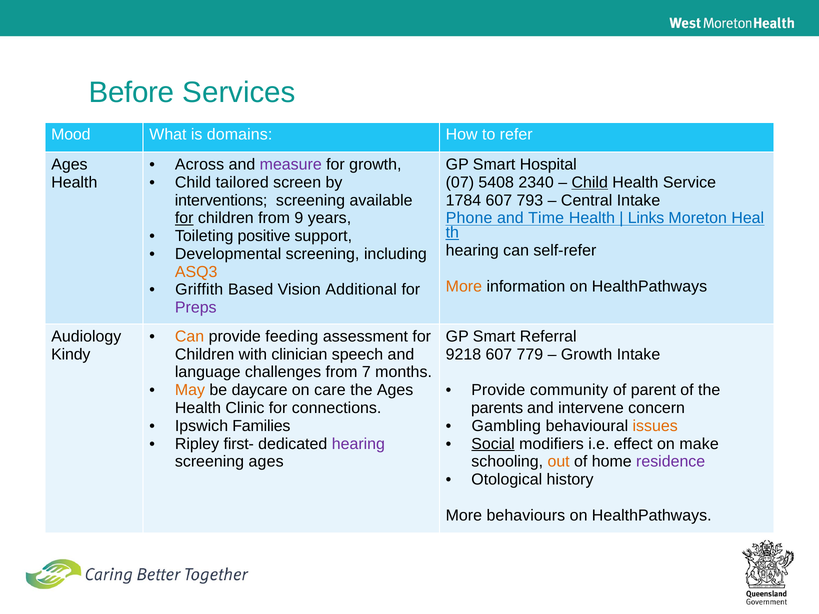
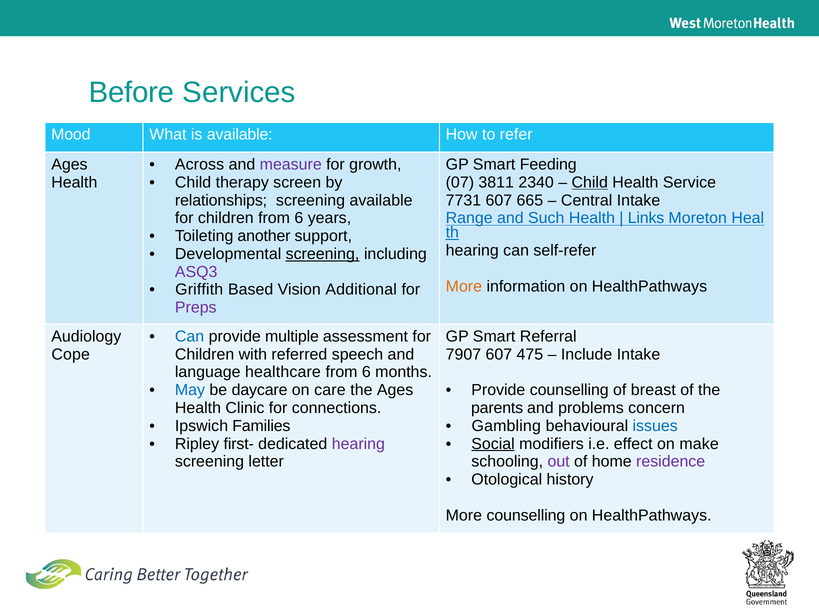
is domains: domains -> available
Hospital: Hospital -> Feeding
tailored: tailored -> therapy
5408: 5408 -> 3811
interventions: interventions -> relationships
1784: 1784 -> 7731
793: 793 -> 665
for at (184, 218) underline: present -> none
children from 9: 9 -> 6
Phone: Phone -> Range
Time: Time -> Such
positive: positive -> another
screening at (322, 254) underline: none -> present
ASQ3 colour: orange -> purple
Can at (190, 337) colour: orange -> blue
feeding: feeding -> multiple
Kindy: Kindy -> Cope
clinician: clinician -> referred
9218: 9218 -> 7907
779: 779 -> 475
Growth at (587, 354): Growth -> Include
challenges: challenges -> healthcare
7 at (366, 372): 7 -> 6
May colour: orange -> blue
Provide community: community -> counselling
parent: parent -> breast
intervene: intervene -> problems
issues colour: orange -> blue
screening ages: ages -> letter
out colour: orange -> purple
More behaviours: behaviours -> counselling
